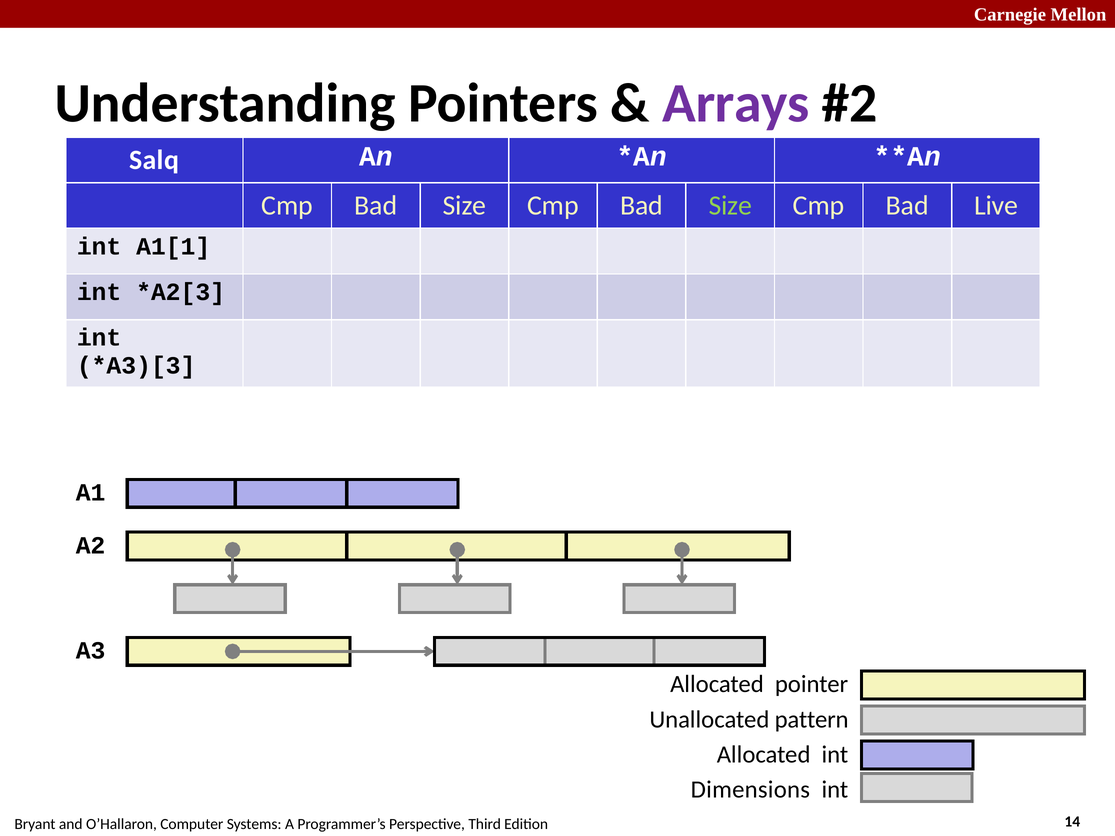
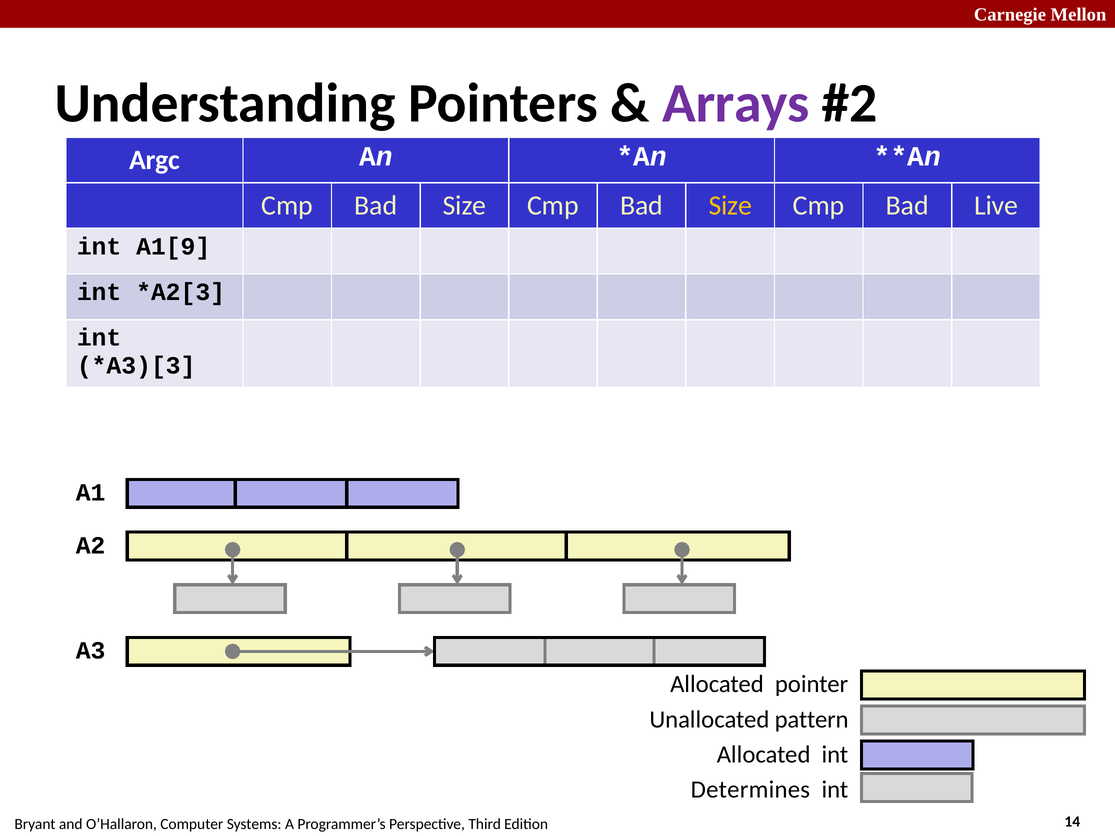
Salq: Salq -> Argc
Size at (730, 206) colour: light green -> yellow
A1[1: A1[1 -> A1[9
Dimensions: Dimensions -> Determines
